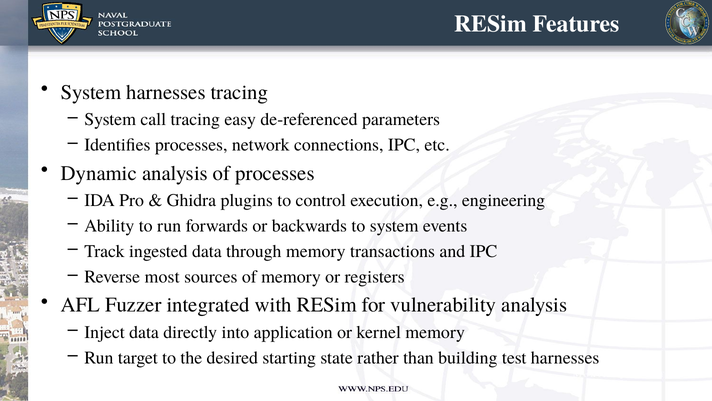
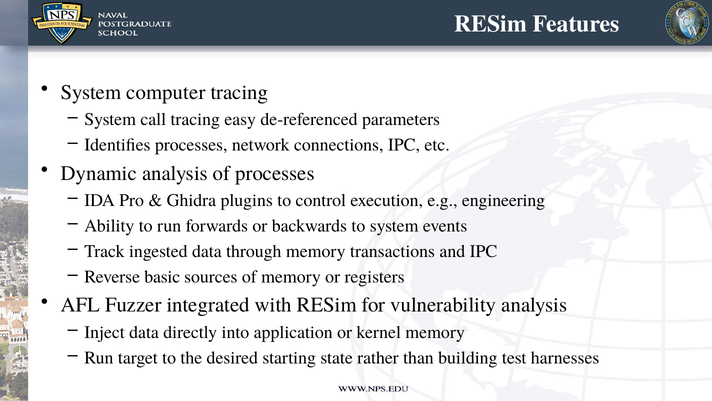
System harnesses: harnesses -> computer
most: most -> basic
